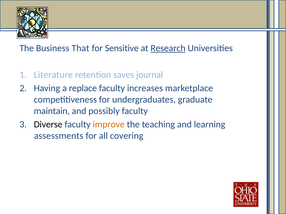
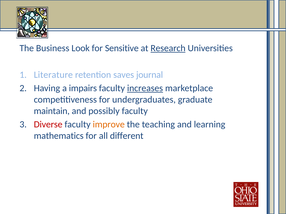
That: That -> Look
replace: replace -> impairs
increases underline: none -> present
Diverse colour: black -> red
assessments: assessments -> mathematics
covering: covering -> different
